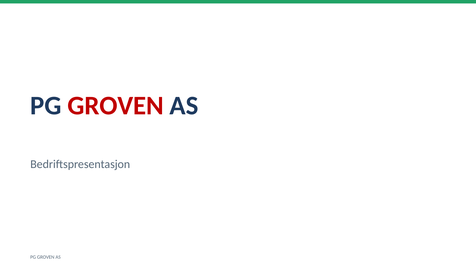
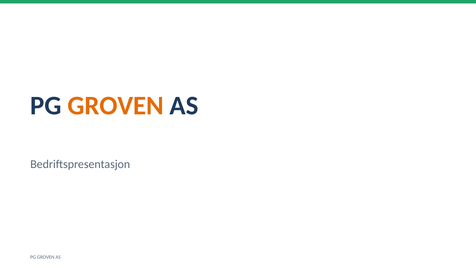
GROVEN at (116, 106) colour: red -> orange
